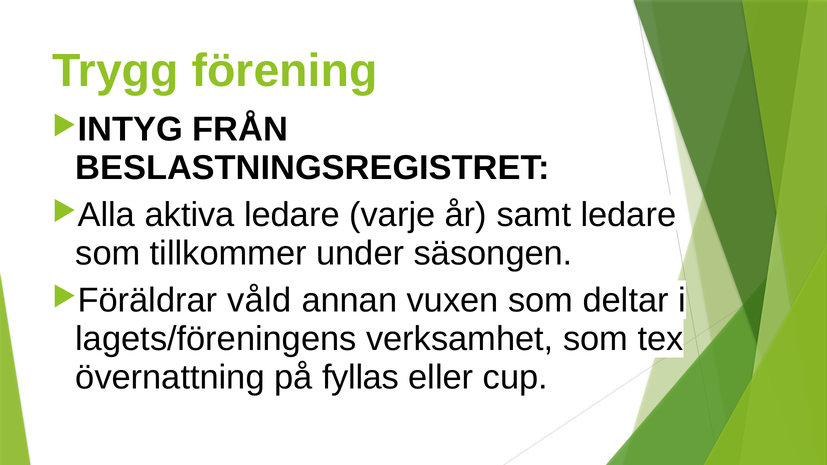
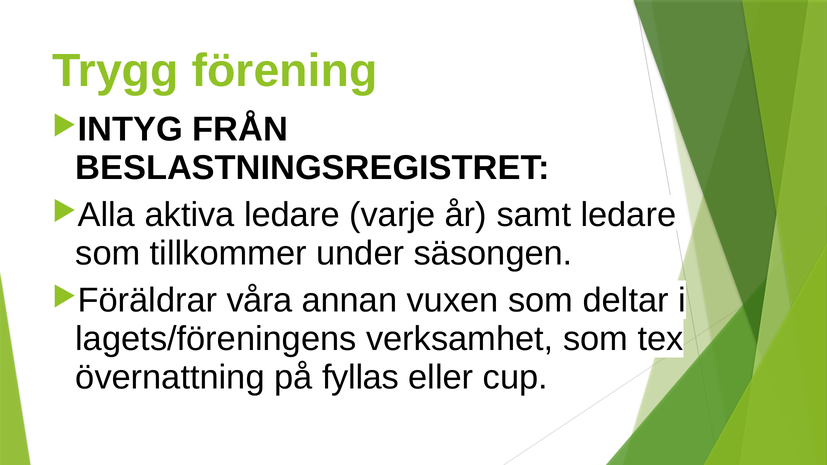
våld: våld -> våra
